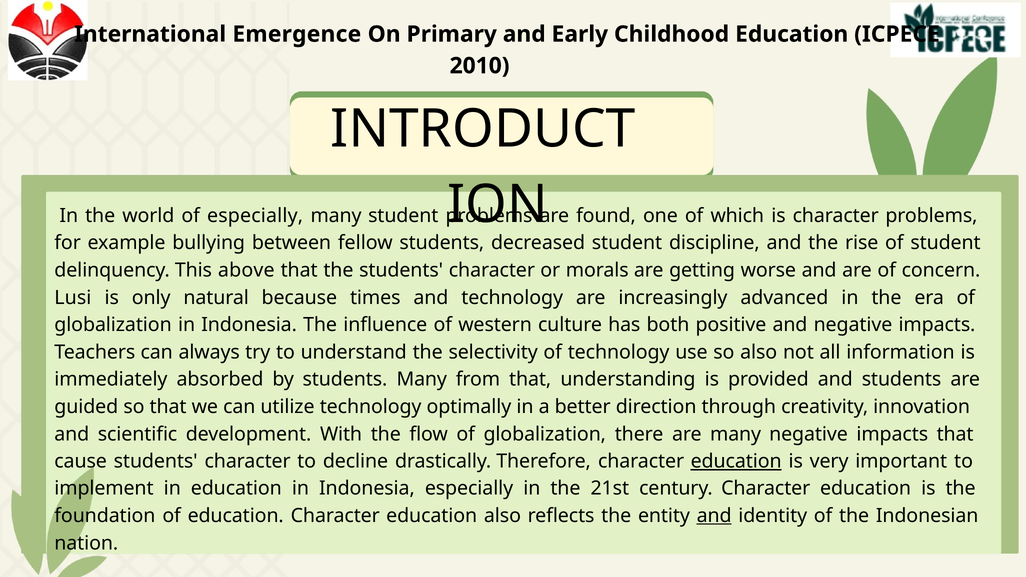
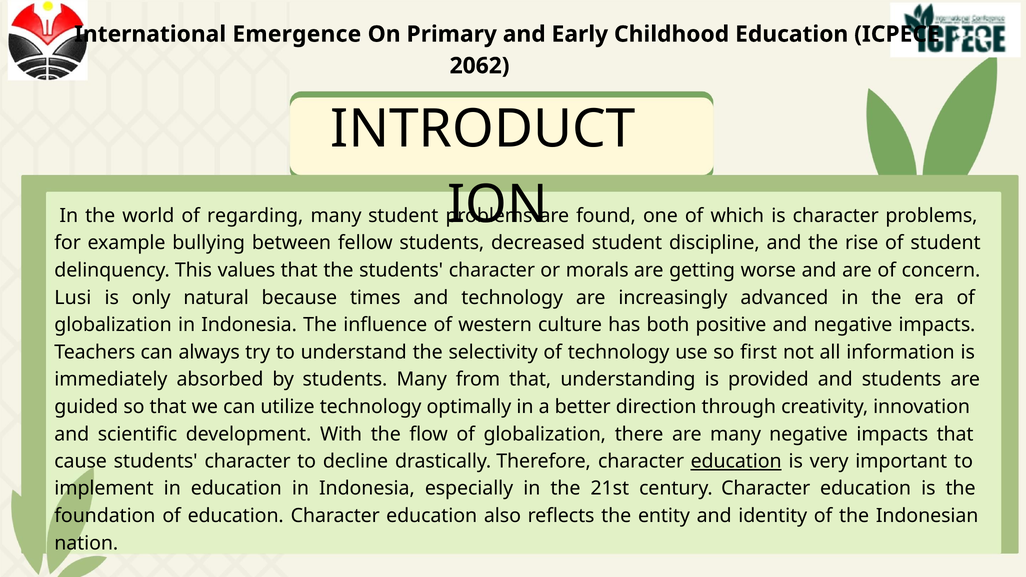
2010: 2010 -> 2062
of especially: especially -> regarding
above: above -> values
so also: also -> first
and at (714, 516) underline: present -> none
